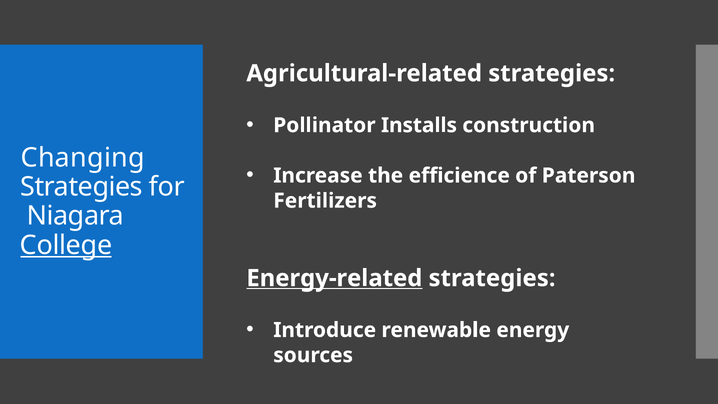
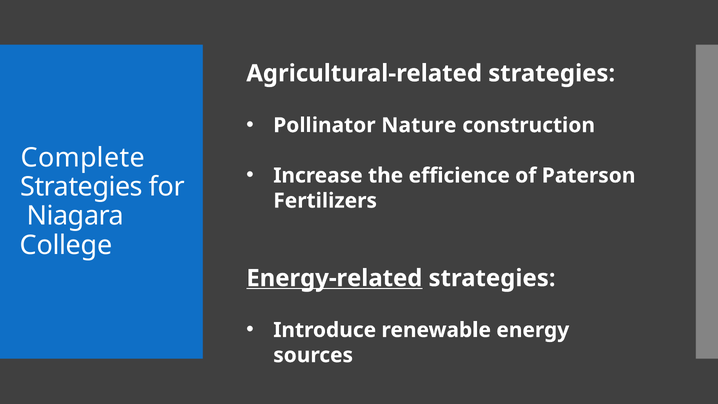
Installs: Installs -> Nature
Changing: Changing -> Complete
College underline: present -> none
